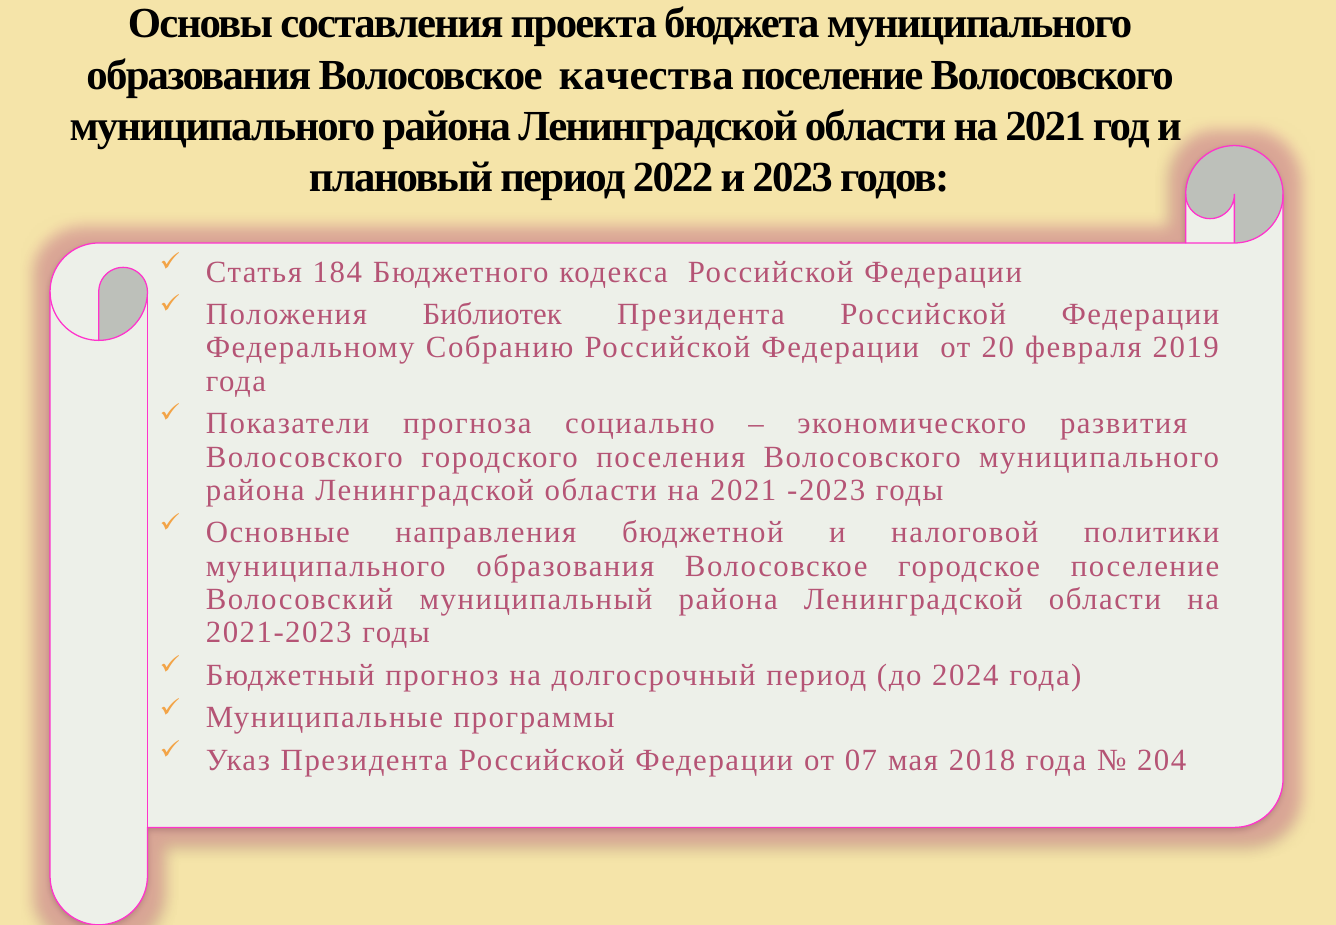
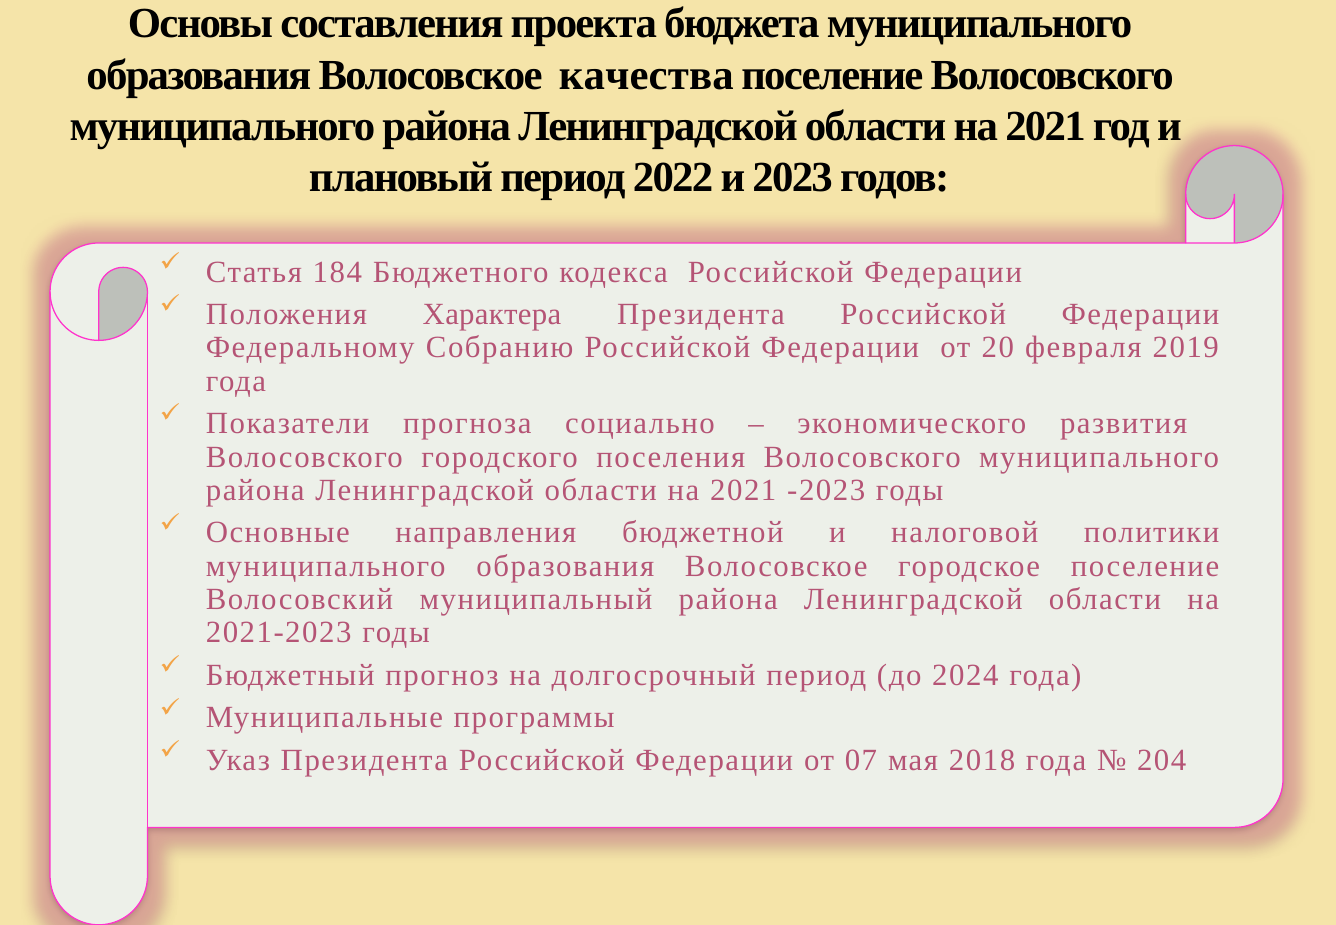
Библиотек: Библиотек -> Характера
